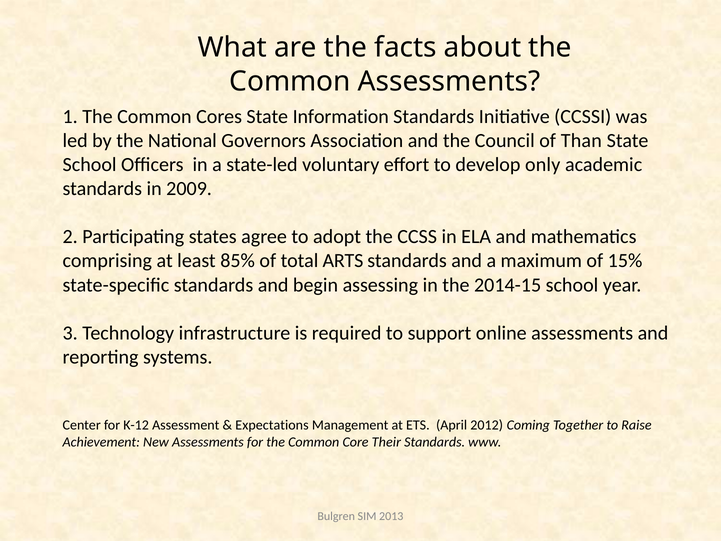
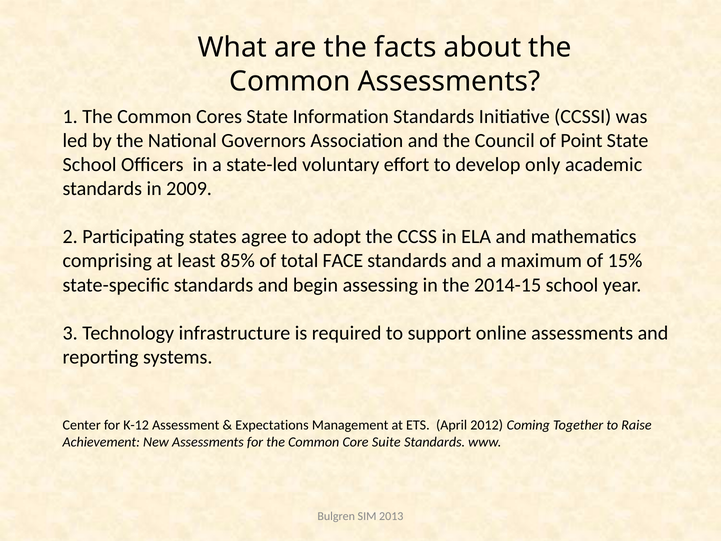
Than: Than -> Point
ARTS: ARTS -> FACE
Their: Their -> Suite
